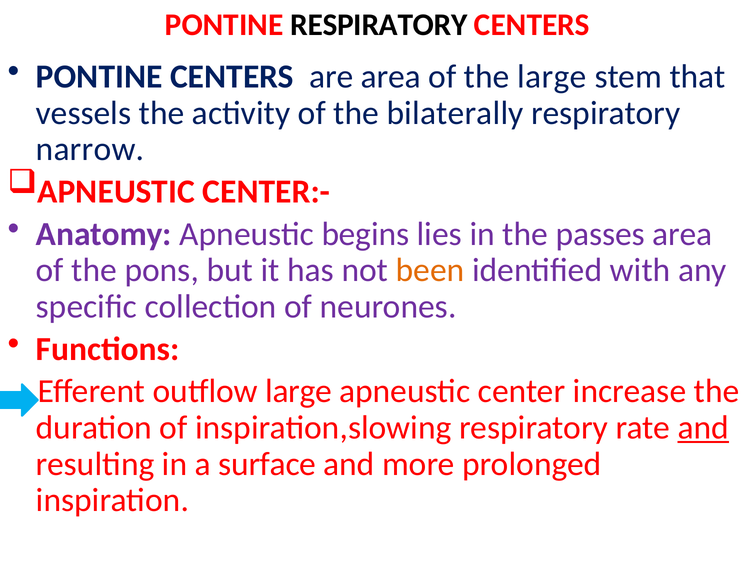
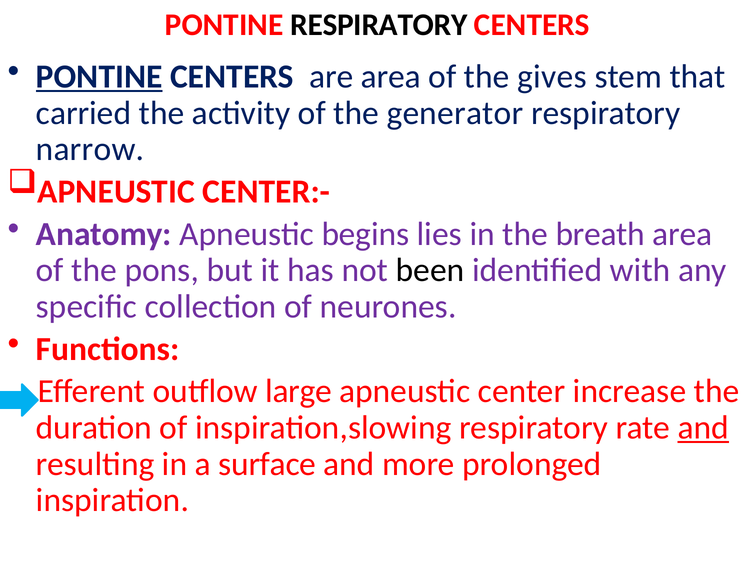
PONTINE at (99, 77) underline: none -> present
the large: large -> gives
vessels: vessels -> carried
bilaterally: bilaterally -> generator
passes: passes -> breath
been colour: orange -> black
